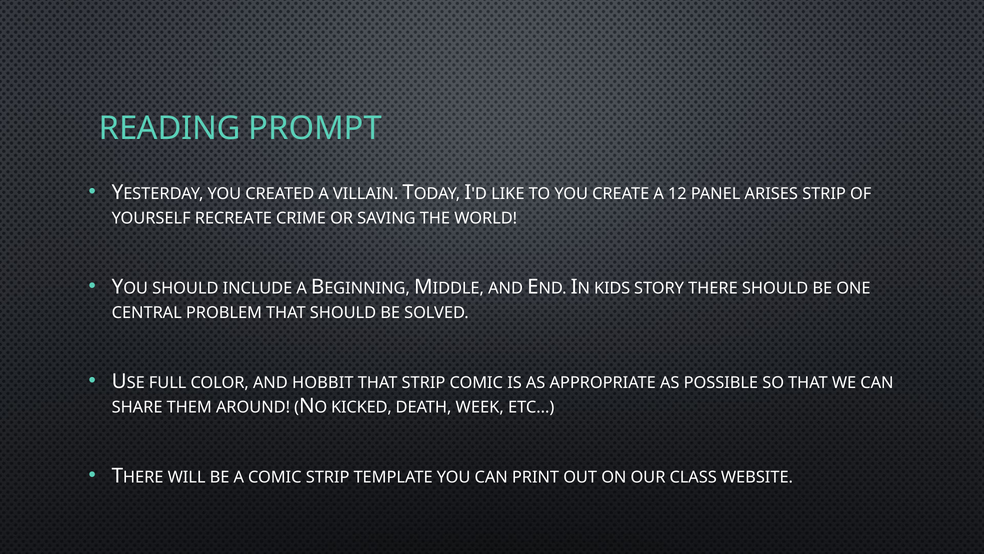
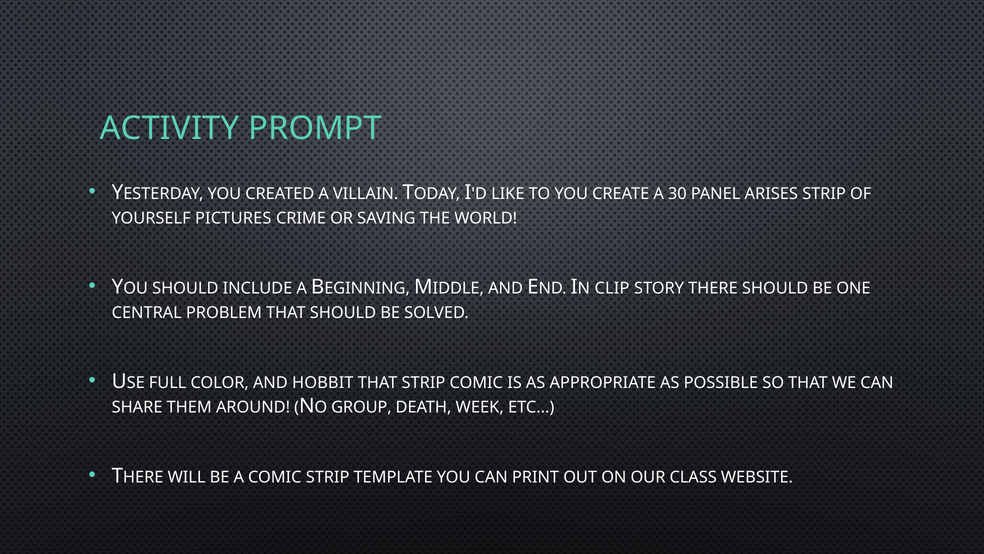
READING: READING -> ACTIVITY
12: 12 -> 30
RECREATE: RECREATE -> PICTURES
KIDS: KIDS -> CLIP
KICKED: KICKED -> GROUP
